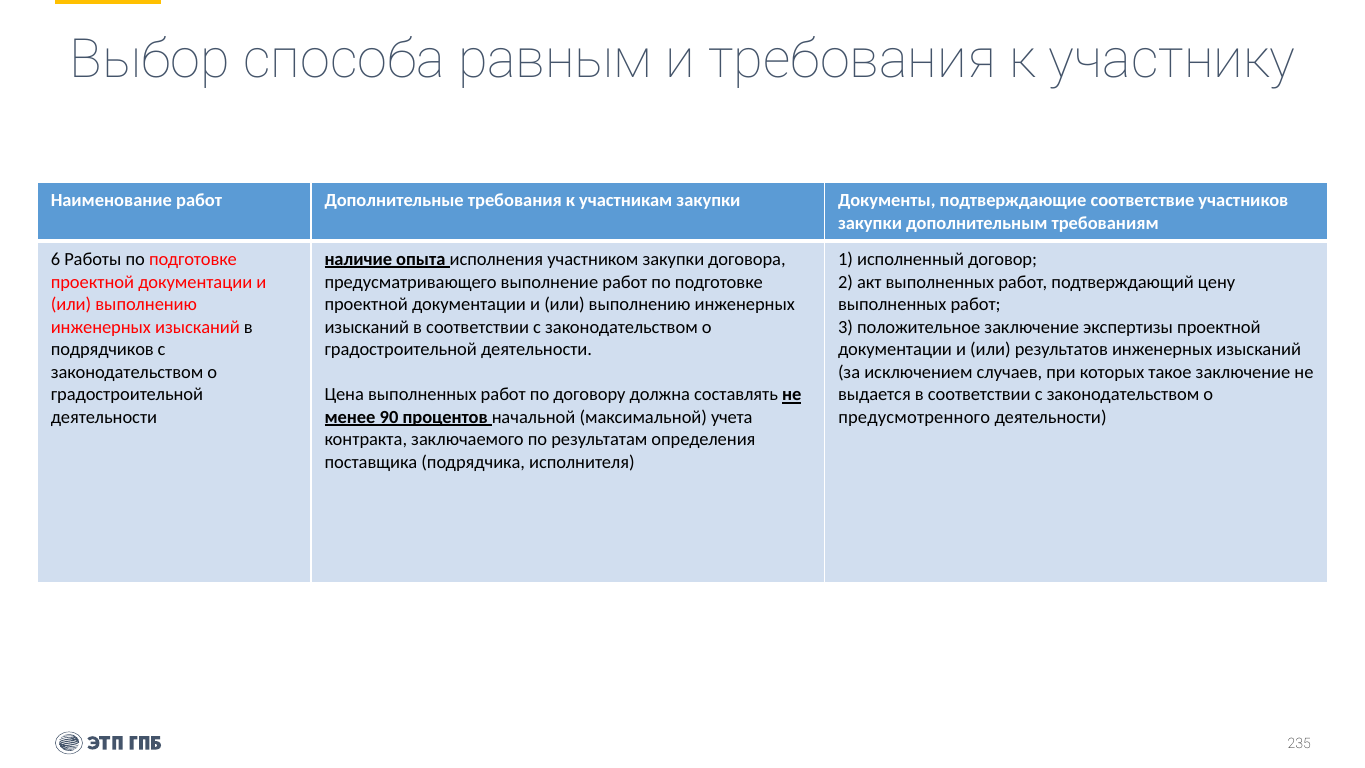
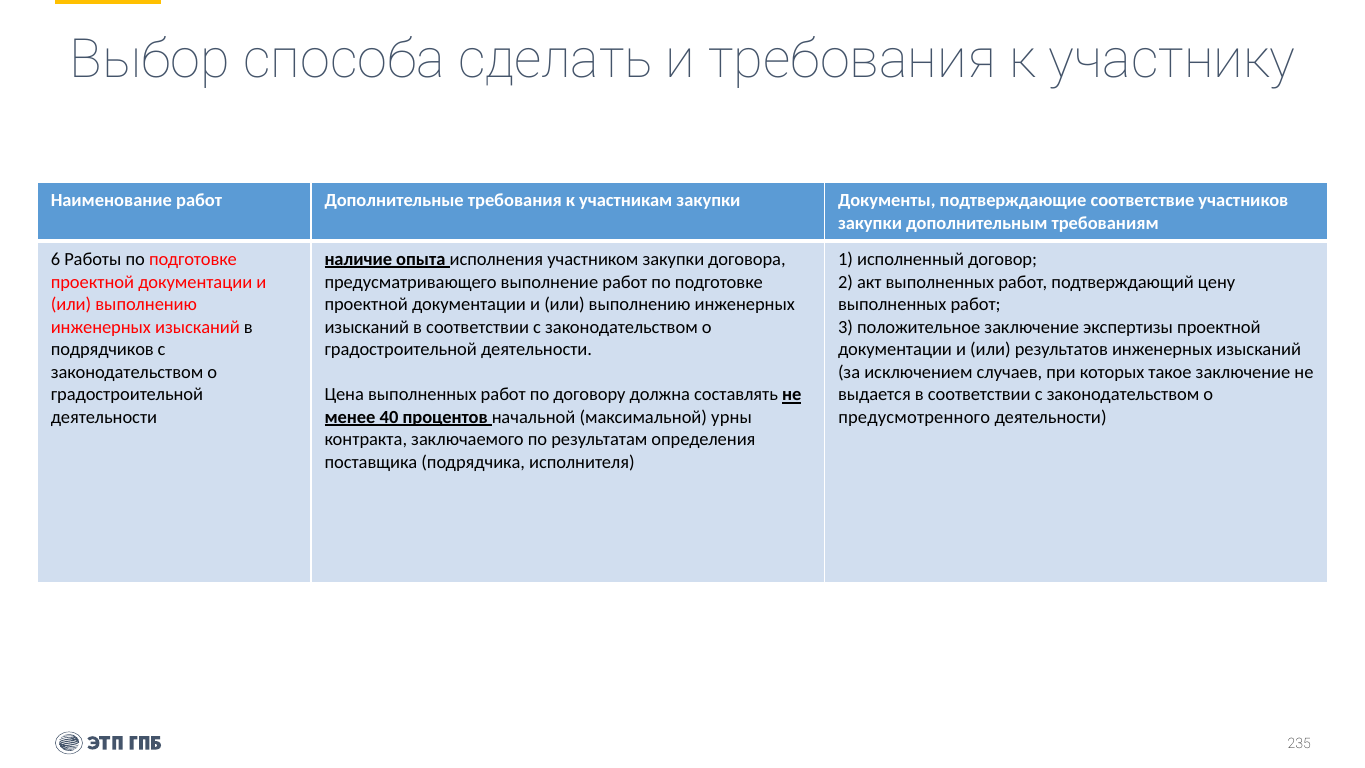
равным: равным -> сделать
90: 90 -> 40
учета: учета -> урны
